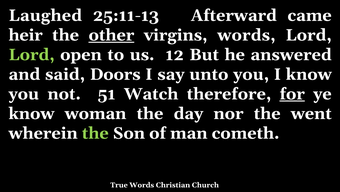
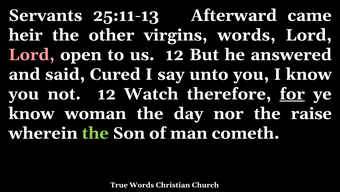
Laughed: Laughed -> Servants
other underline: present -> none
Lord at (32, 55) colour: light green -> pink
Doors: Doors -> Cured
not 51: 51 -> 12
went: went -> raise
